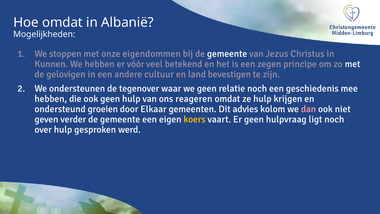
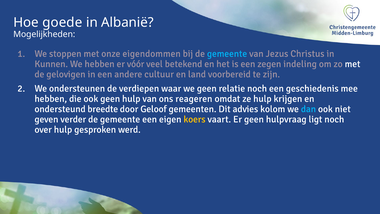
Hoe omdat: omdat -> goede
gemeente at (227, 54) colour: white -> light blue
principe: principe -> indeling
bevestigen: bevestigen -> voorbereid
tegenover: tegenover -> verdiepen
groeien: groeien -> breedte
Elkaar: Elkaar -> Geloof
dan colour: pink -> light blue
